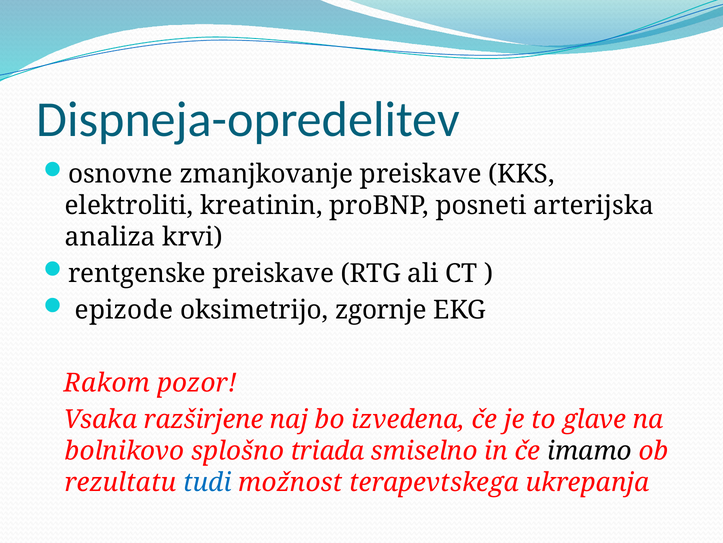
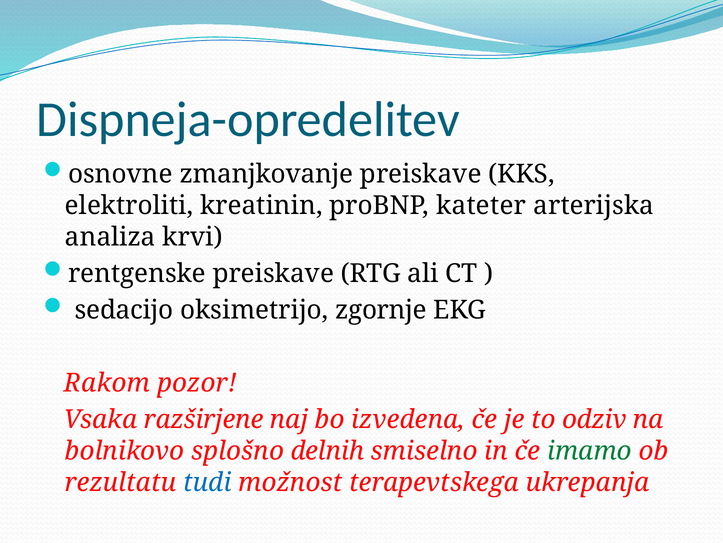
posneti: posneti -> kateter
epizode: epizode -> sedacijo
glave: glave -> odziv
triada: triada -> delnih
imamo colour: black -> green
